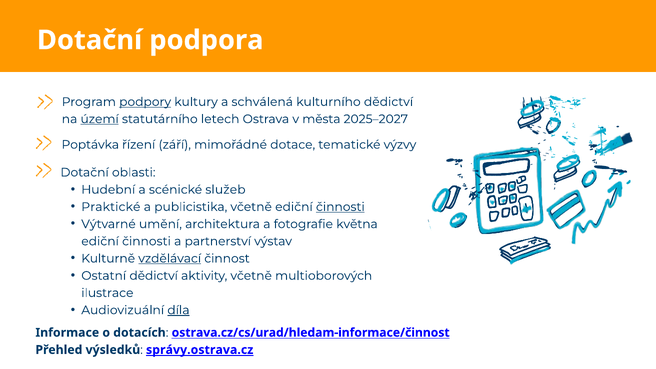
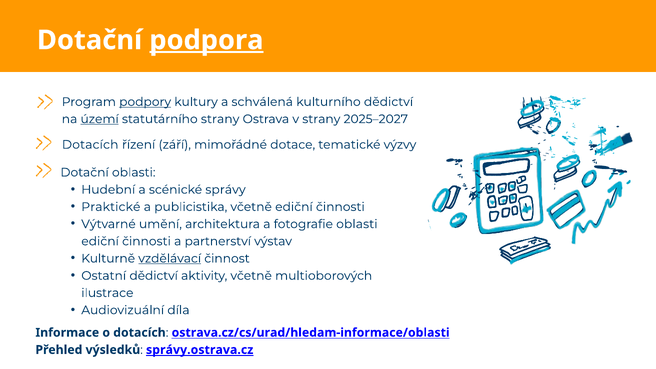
podpora underline: none -> present
statutárního letech: letech -> strany
v města: města -> strany
Poptávka at (90, 145): Poptávka -> Dotacích
služeb: služeb -> správy
činnosti at (340, 207) underline: present -> none
fotografie května: května -> oblasti
díla underline: present -> none
ostrava.cz/cs/urad/hledam-informace/činnost: ostrava.cz/cs/urad/hledam-informace/činnost -> ostrava.cz/cs/urad/hledam-informace/oblasti
